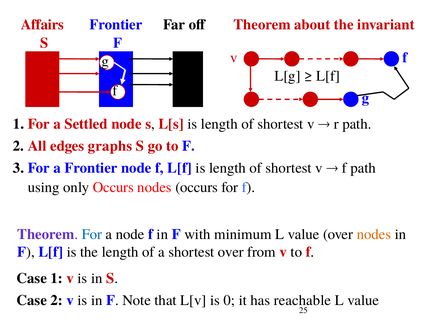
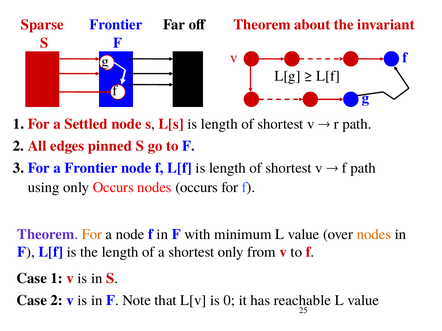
Affairs: Affairs -> Sparse
graphs: graphs -> pinned
For at (92, 235) colour: blue -> orange
shortest over: over -> only
